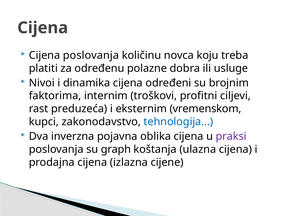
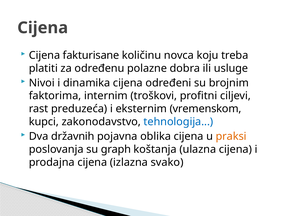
Cijena poslovanja: poslovanja -> fakturisane
inverzna: inverzna -> državnih
praksi colour: purple -> orange
cijene: cijene -> svako
